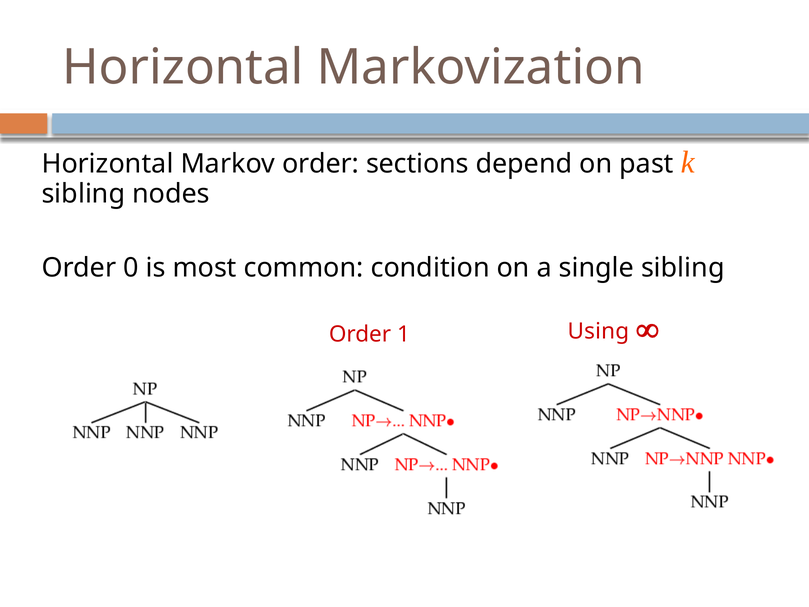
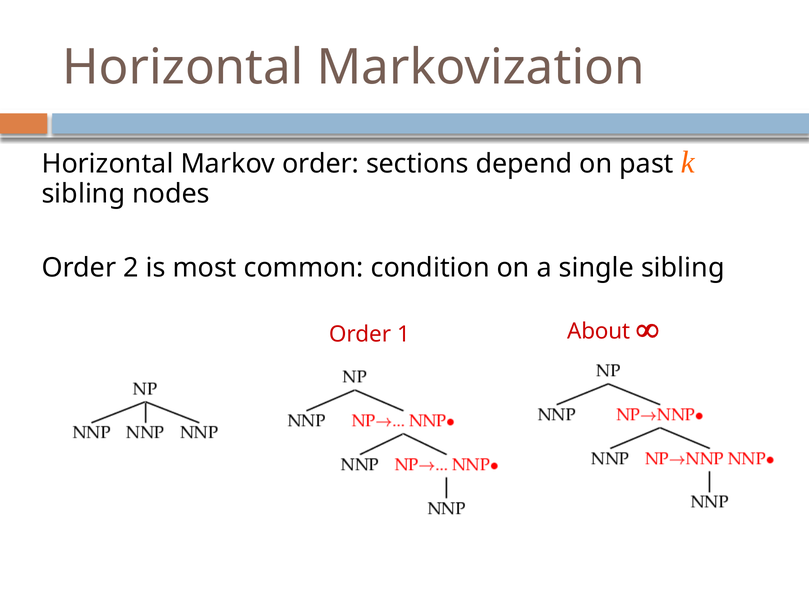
0: 0 -> 2
Using: Using -> About
